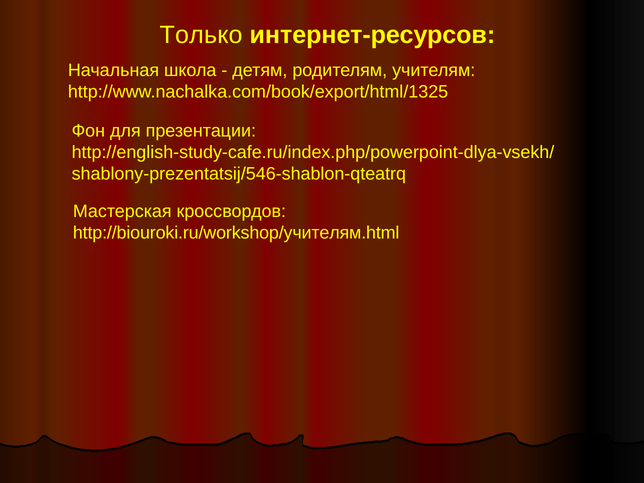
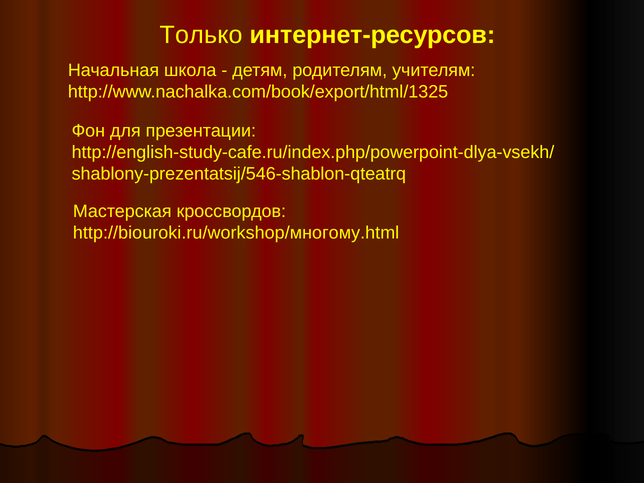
http://biouroki.ru/workshop/учителям.html: http://biouroki.ru/workshop/учителям.html -> http://biouroki.ru/workshop/многому.html
